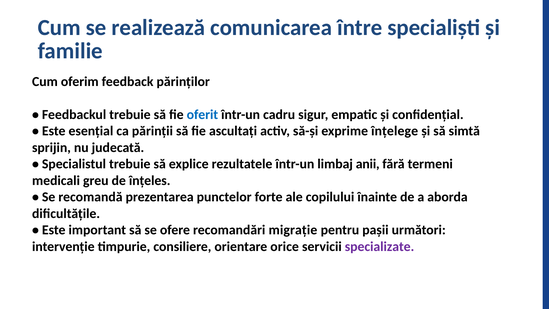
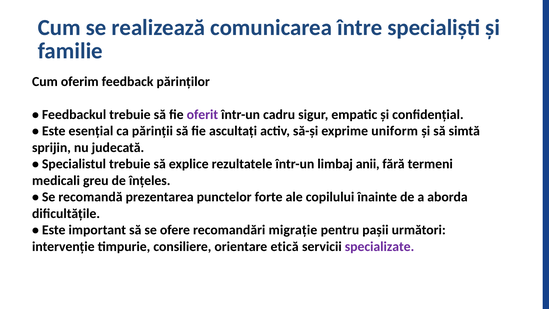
oferit colour: blue -> purple
înțelege: înțelege -> uniform
orice: orice -> etică
